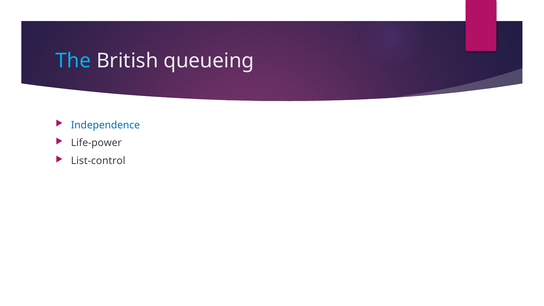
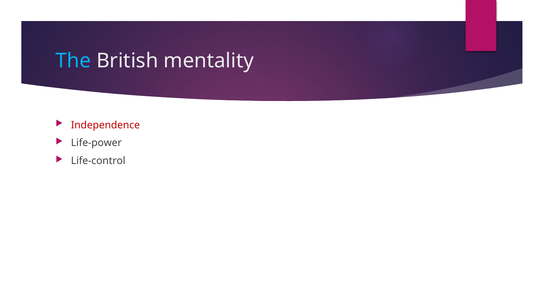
queueing: queueing -> mentality
Independence colour: blue -> red
List-control: List-control -> Life-control
